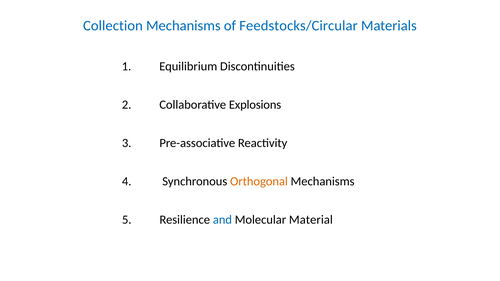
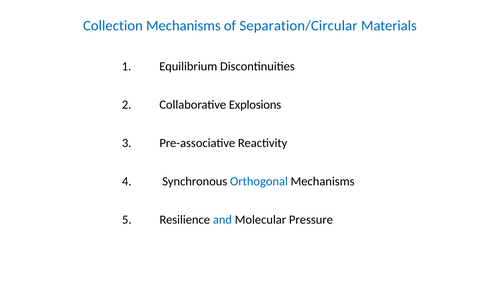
Feedstocks/Circular: Feedstocks/Circular -> Separation/Circular
Orthogonal colour: orange -> blue
Material: Material -> Pressure
